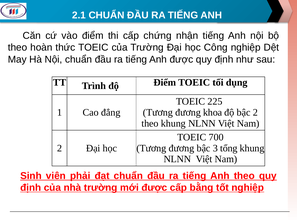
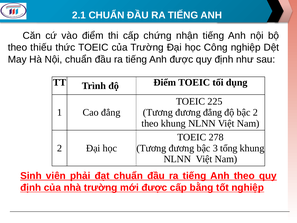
hoàn: hoàn -> thiếu
đương khoa: khoa -> đẳng
700: 700 -> 278
